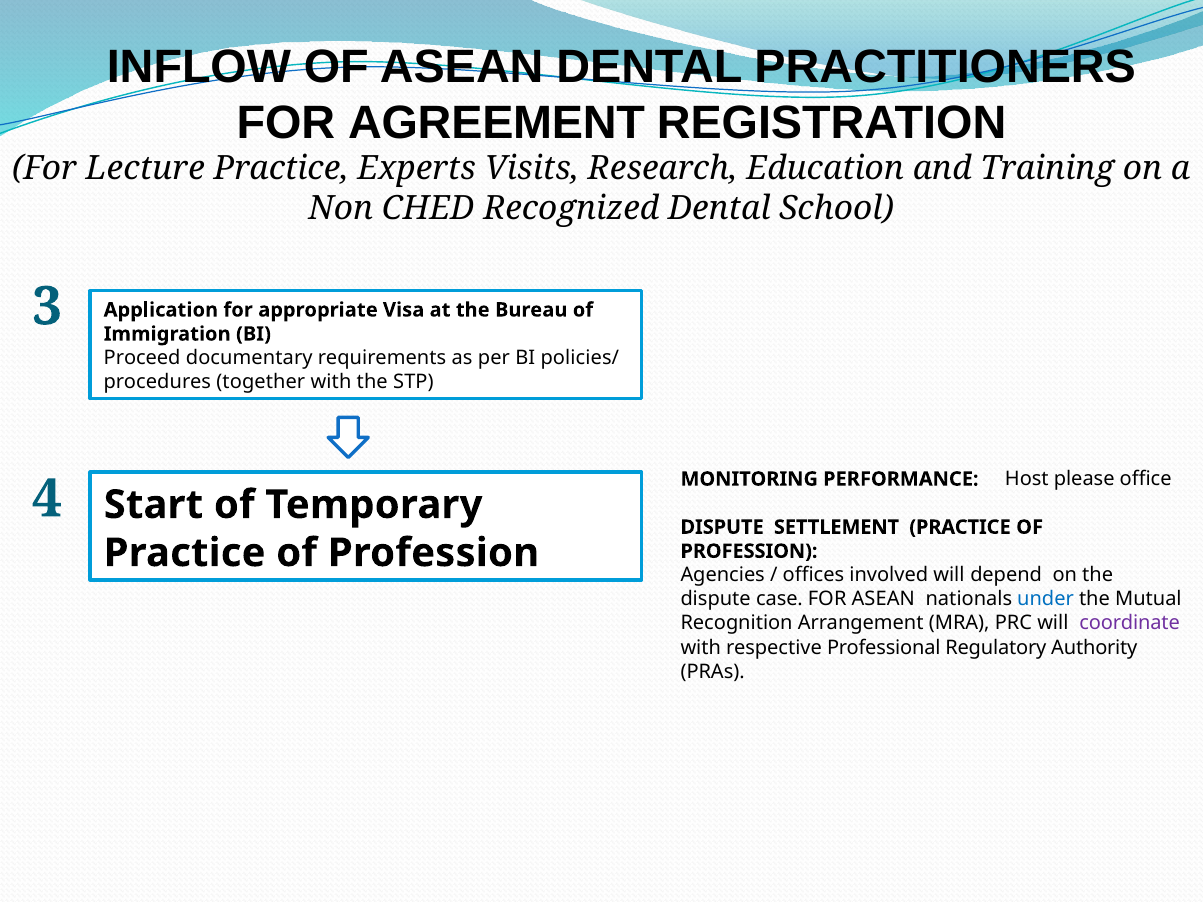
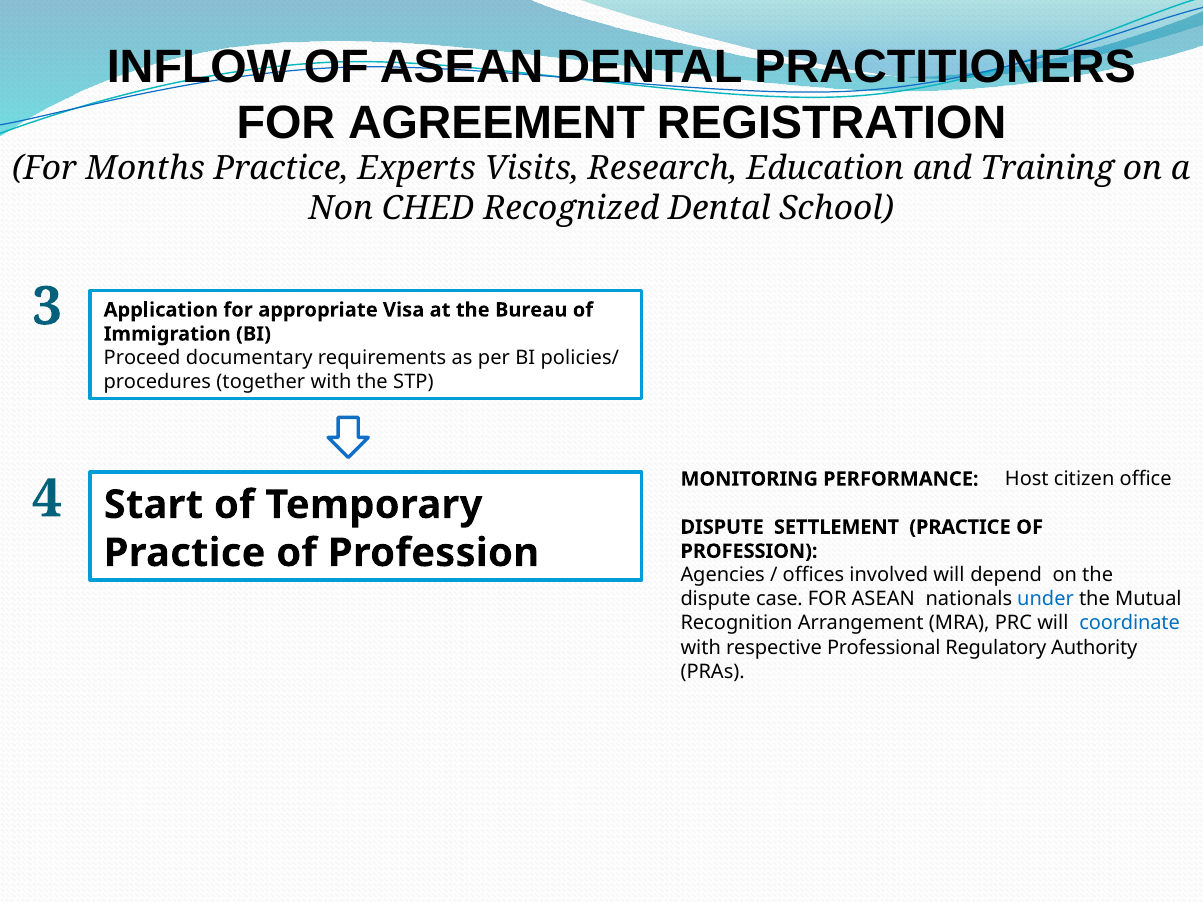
Lecture: Lecture -> Months
please: please -> citizen
coordinate colour: purple -> blue
